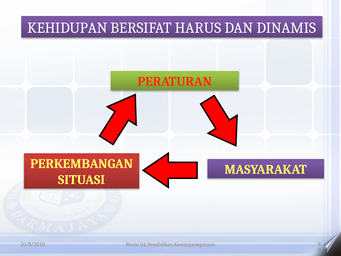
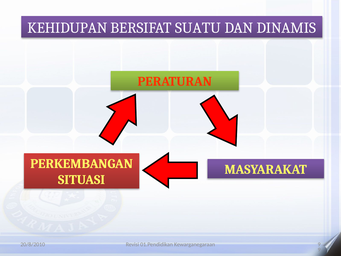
HARUS: HARUS -> SUATU
